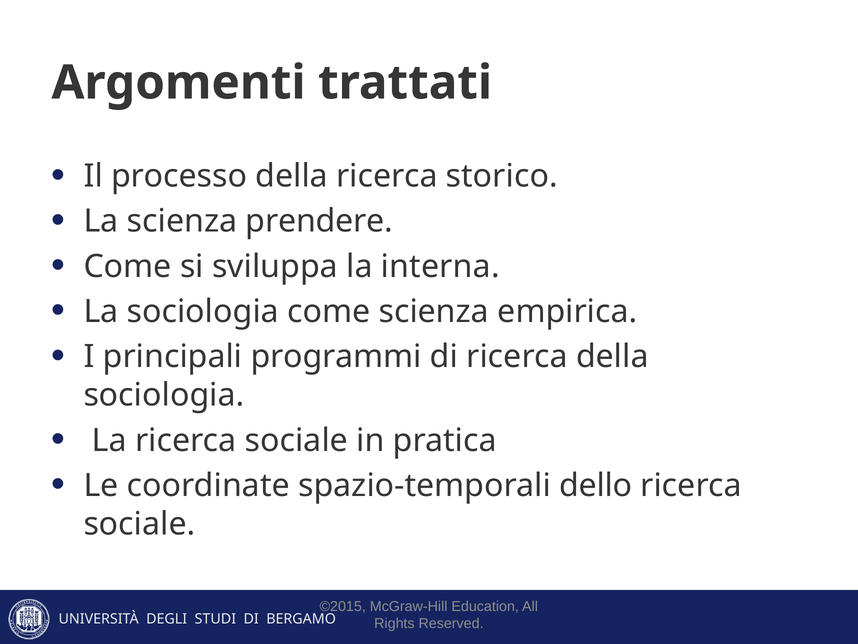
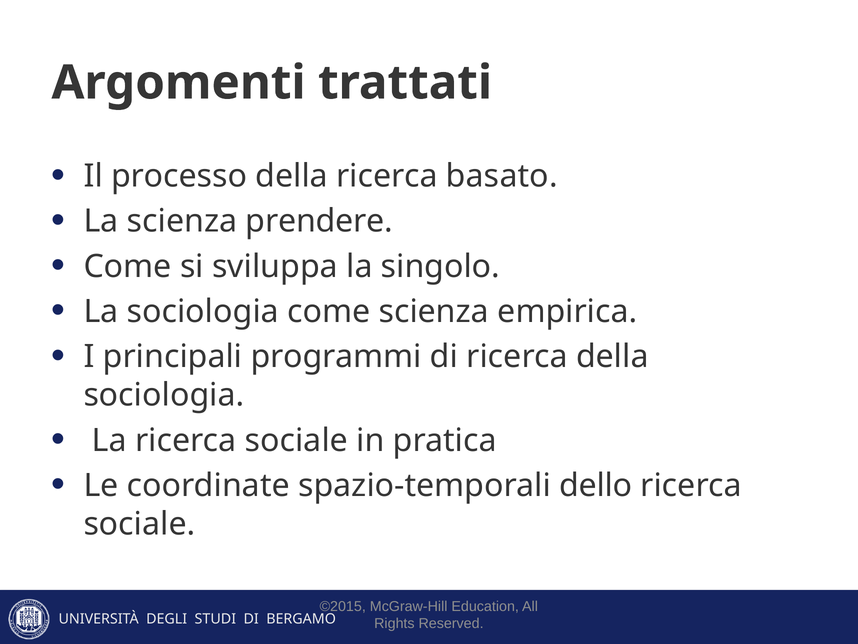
storico: storico -> basato
interna: interna -> singolo
